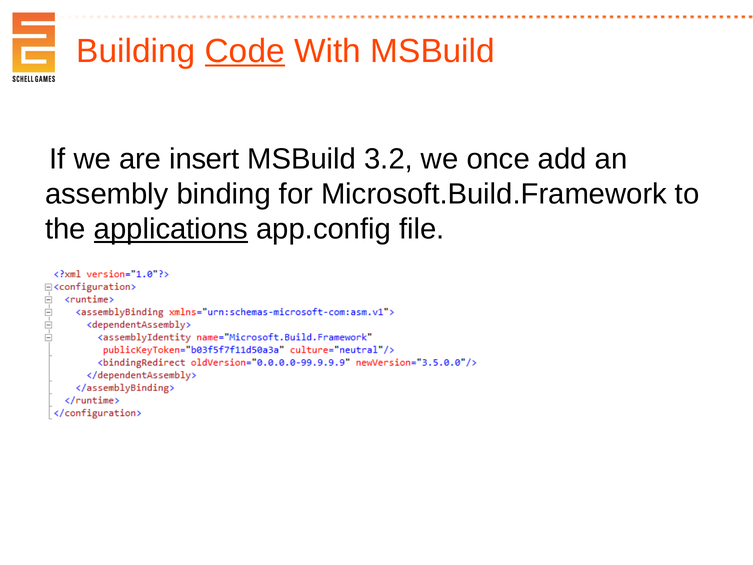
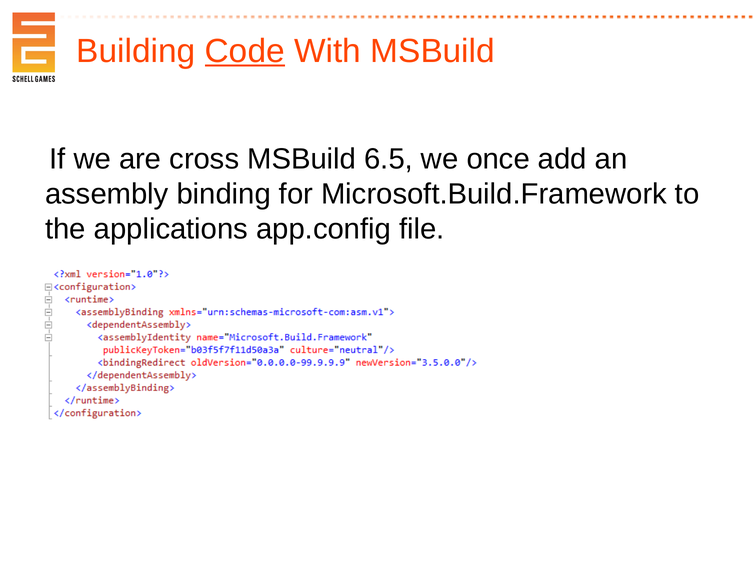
insert: insert -> cross
3.2: 3.2 -> 6.5
applications underline: present -> none
